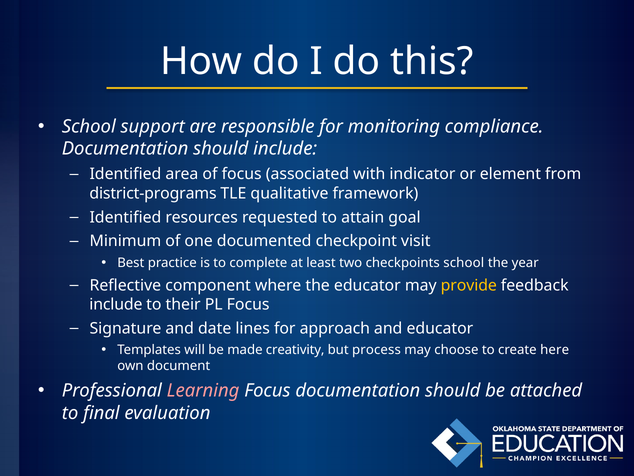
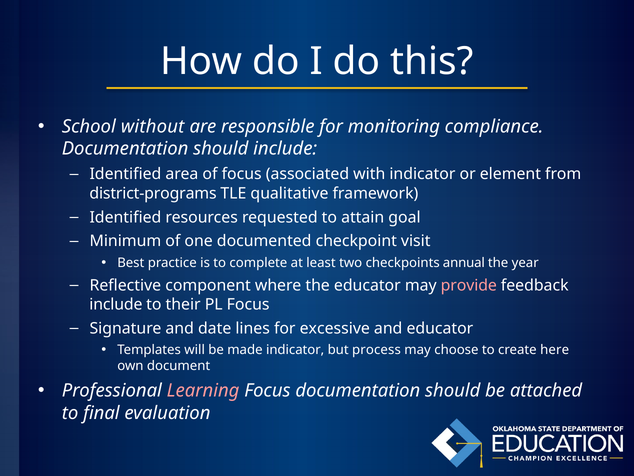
support: support -> without
checkpoints school: school -> annual
provide colour: yellow -> pink
approach: approach -> excessive
made creativity: creativity -> indicator
